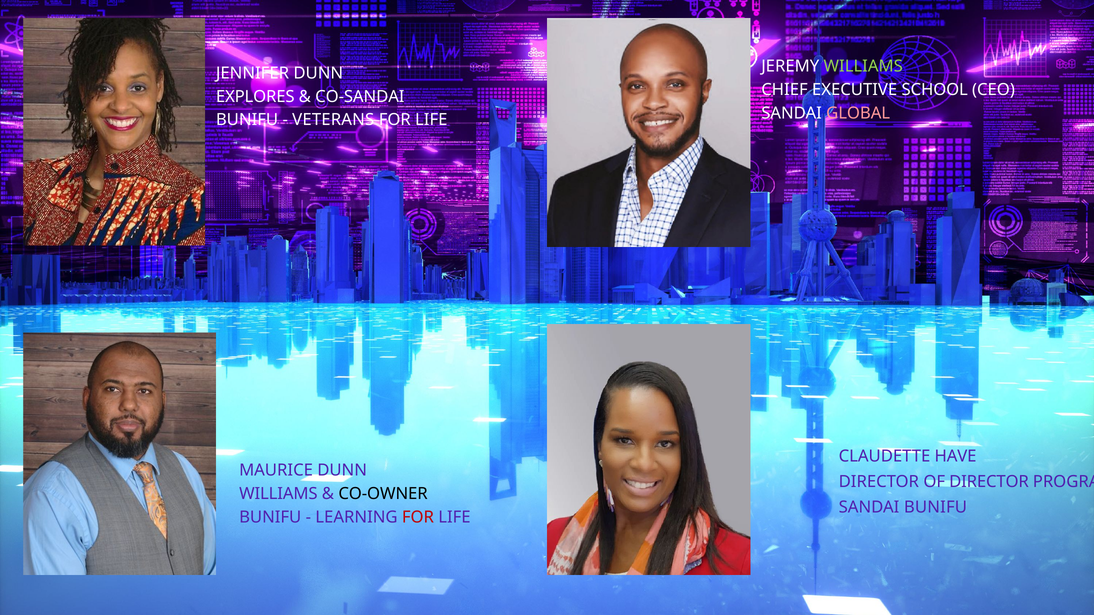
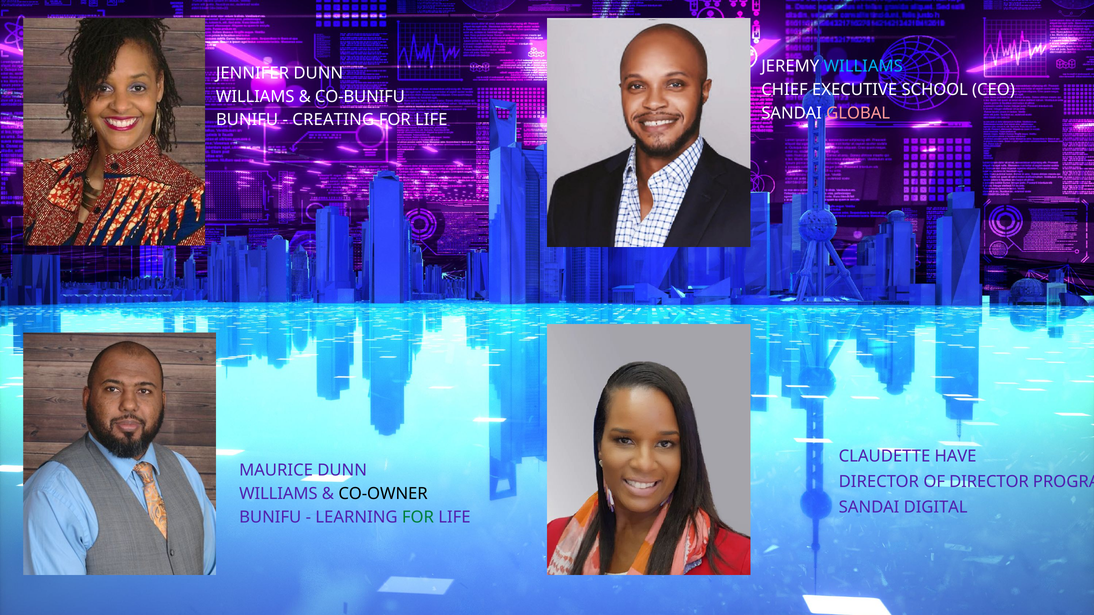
WILLIAMS at (863, 66) colour: light green -> light blue
EXPLORES at (255, 97): EXPLORES -> WILLIAMS
CO-SANDAI: CO-SANDAI -> CO-BUNIFU
VETERANS: VETERANS -> CREATING
SANDAI BUNIFU: BUNIFU -> DIGITAL
FOR at (418, 518) colour: red -> green
